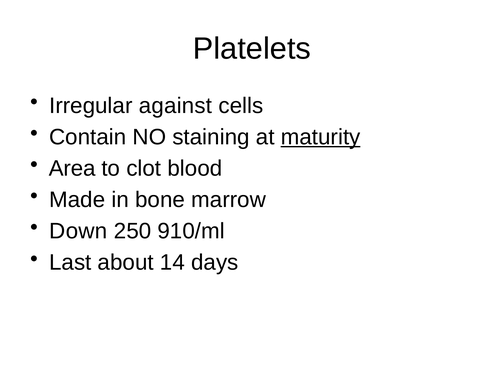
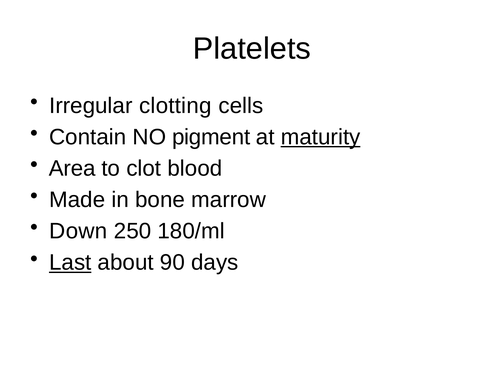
against: against -> clotting
staining: staining -> pigment
910/ml: 910/ml -> 180/ml
Last underline: none -> present
14: 14 -> 90
